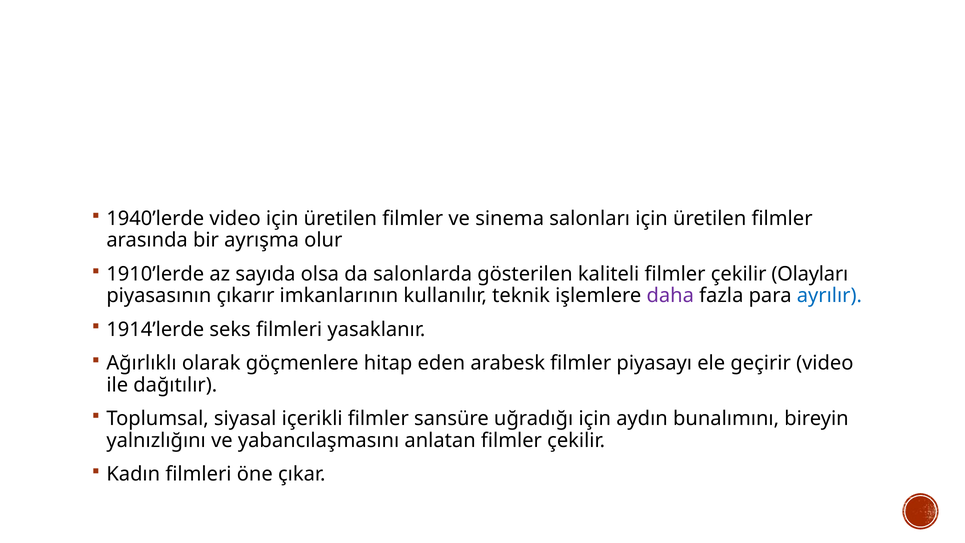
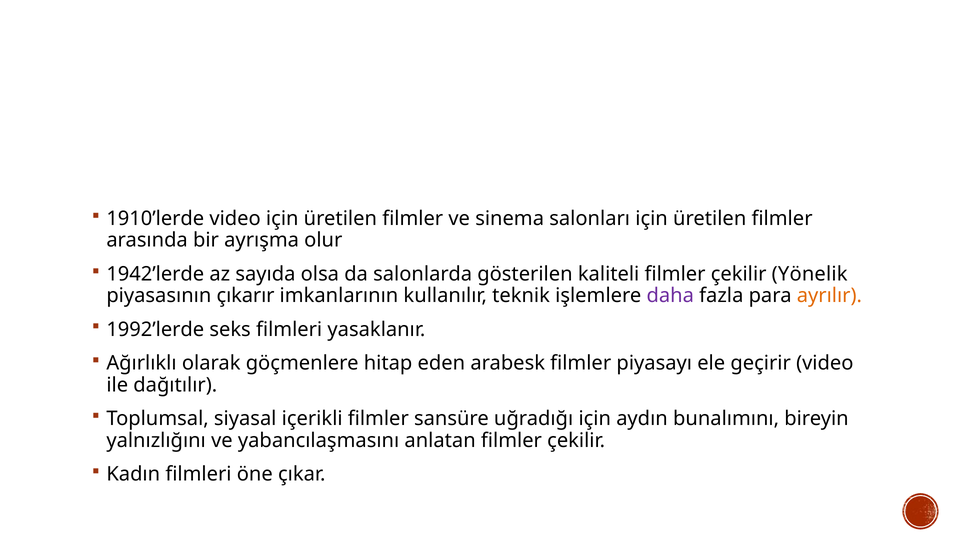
1940’lerde: 1940’lerde -> 1910’lerde
1910’lerde: 1910’lerde -> 1942’lerde
Olayları: Olayları -> Yönelik
ayrılır colour: blue -> orange
1914’lerde: 1914’lerde -> 1992’lerde
